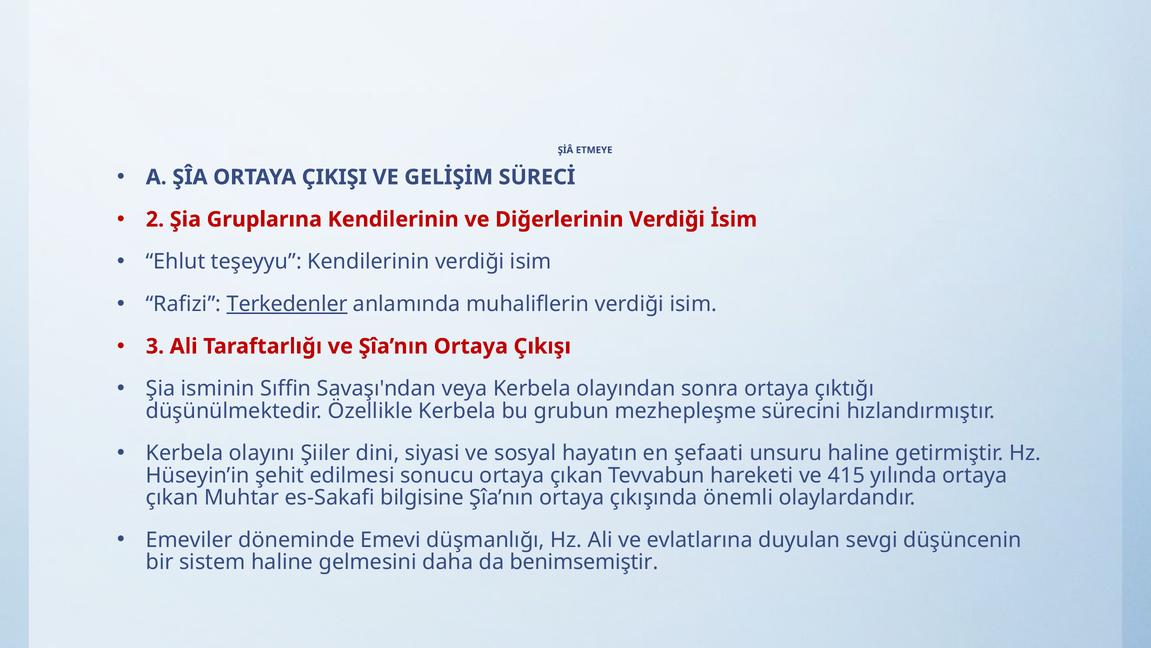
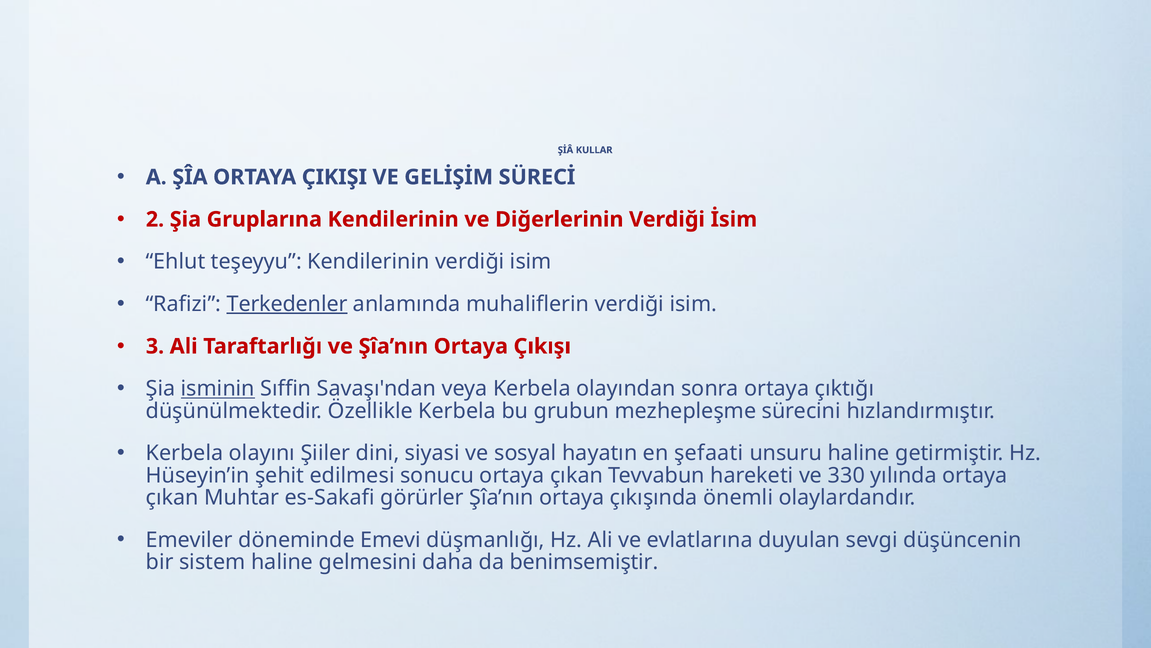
ETMEYE: ETMEYE -> KULLAR
isminin underline: none -> present
415: 415 -> 330
bilgisine: bilgisine -> görürler
